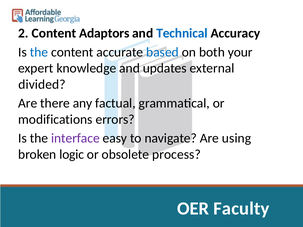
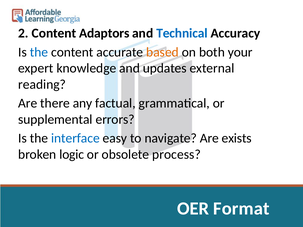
based colour: blue -> orange
divided: divided -> reading
modifications: modifications -> supplemental
interface colour: purple -> blue
using: using -> exists
Faculty: Faculty -> Format
